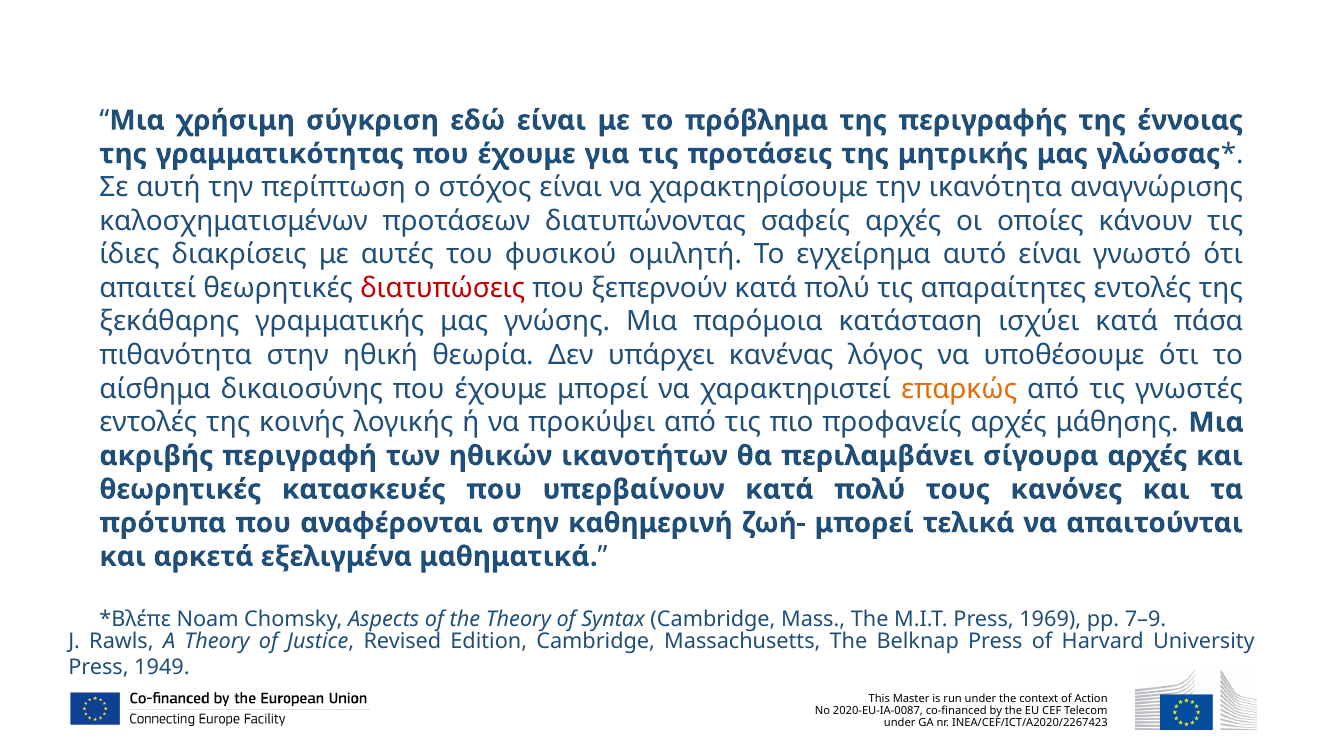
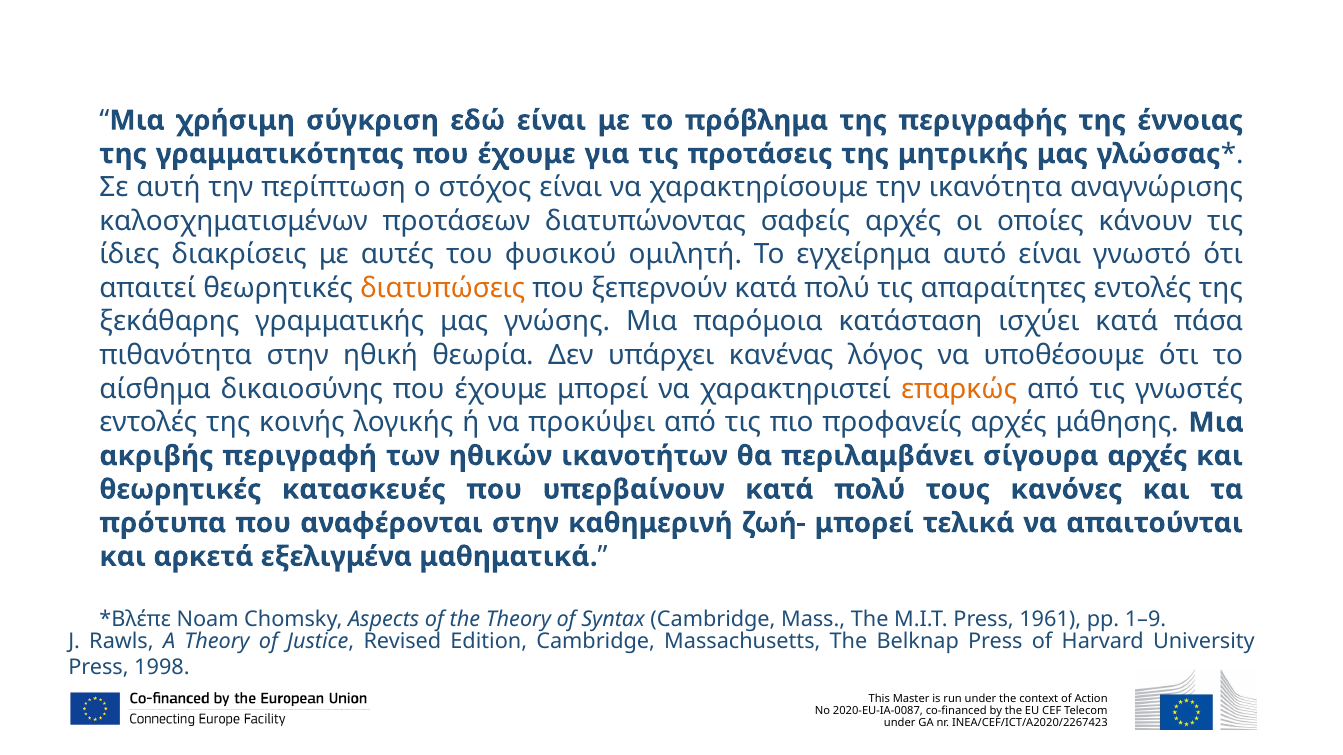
διατυπώσεις colour: red -> orange
1969: 1969 -> 1961
7–9: 7–9 -> 1–9
1949: 1949 -> 1998
